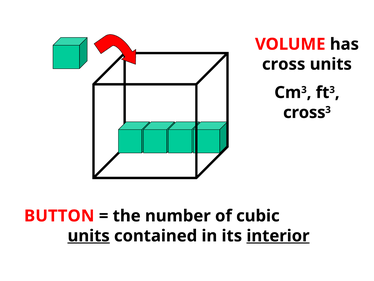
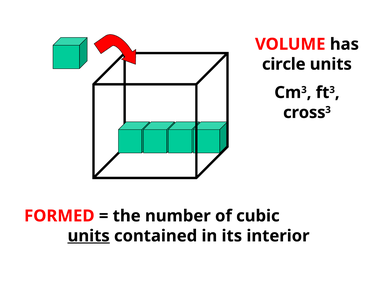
cross at (284, 64): cross -> circle
BUTTON: BUTTON -> FORMED
interior underline: present -> none
